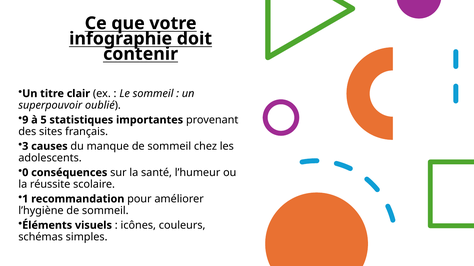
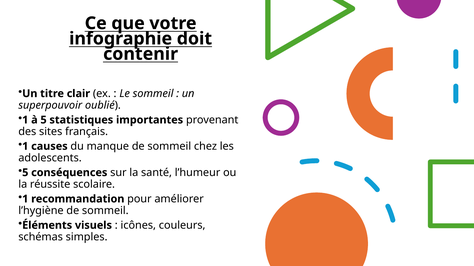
9 at (25, 120): 9 -> 1
3 at (25, 147): 3 -> 1
0 at (25, 173): 0 -> 5
